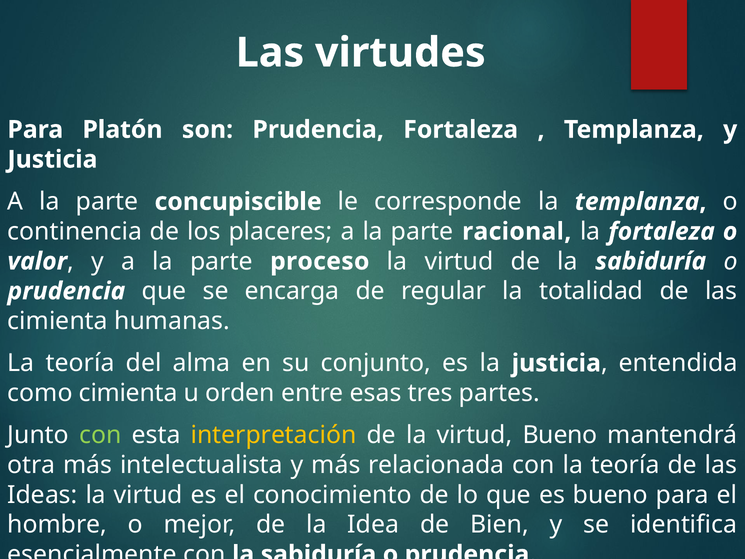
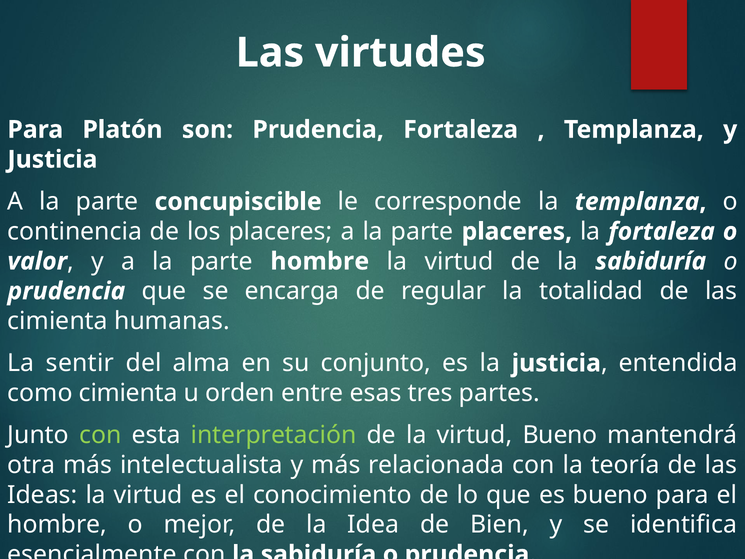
parte racional: racional -> placeres
parte proceso: proceso -> hombre
teoría at (80, 363): teoría -> sentir
interpretación colour: yellow -> light green
